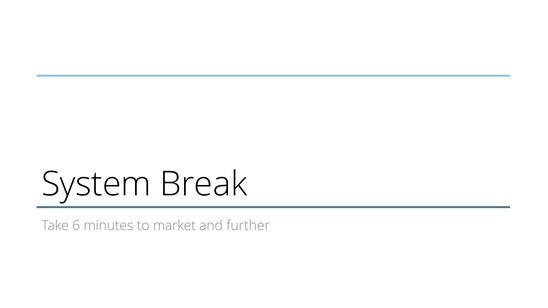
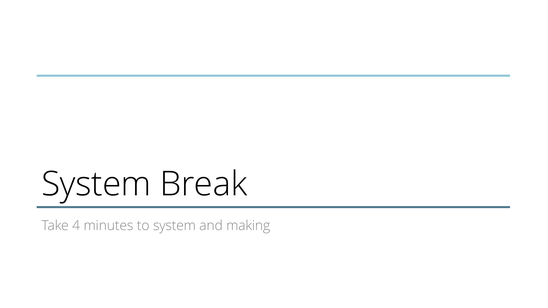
6: 6 -> 4
to market: market -> system
further: further -> making
